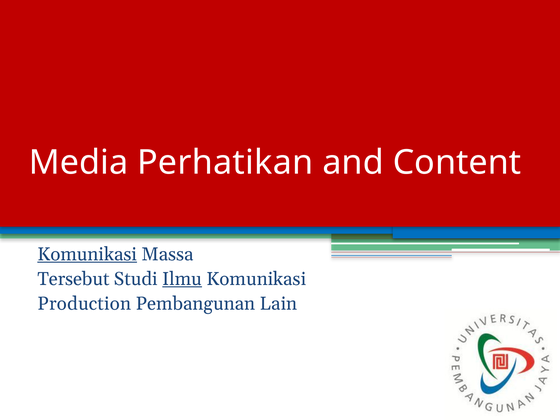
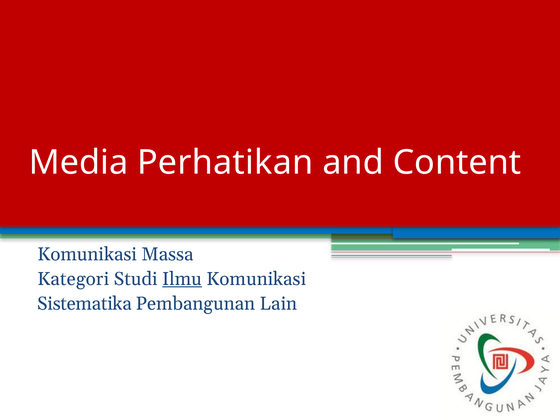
Komunikasi at (87, 254) underline: present -> none
Tersebut: Tersebut -> Kategori
Production: Production -> Sistematika
